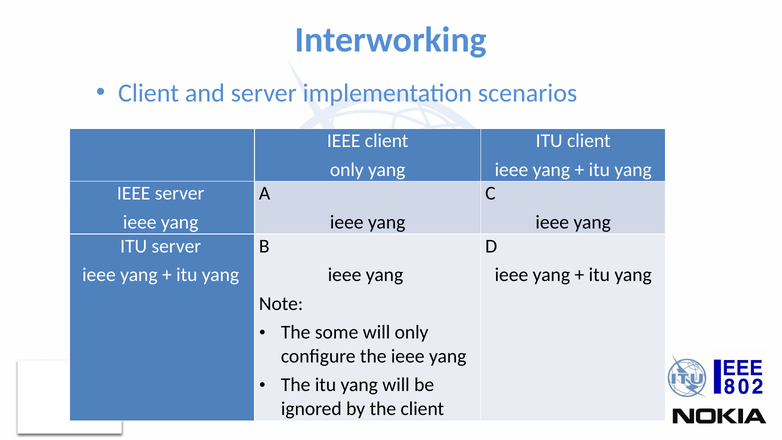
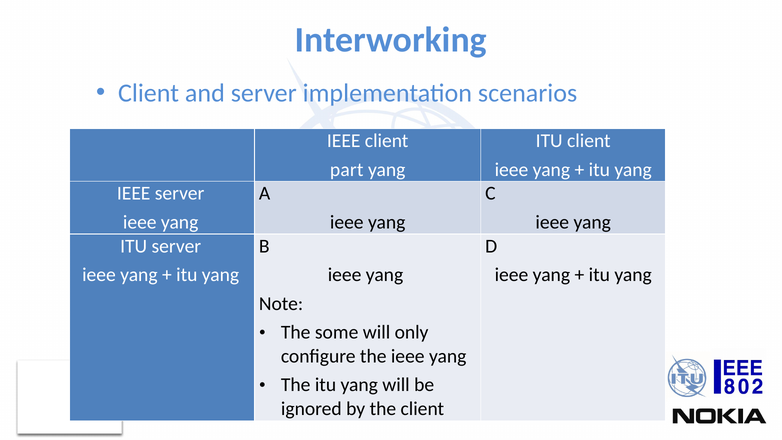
only at (347, 170): only -> part
